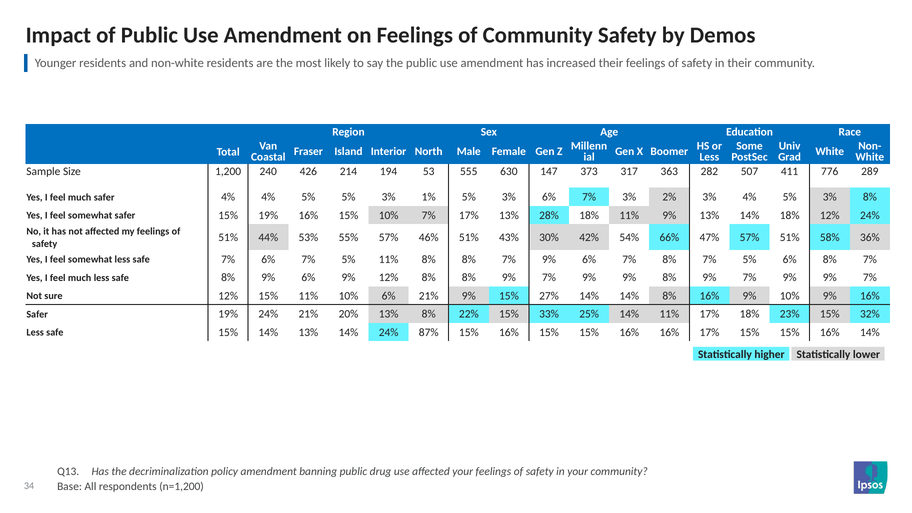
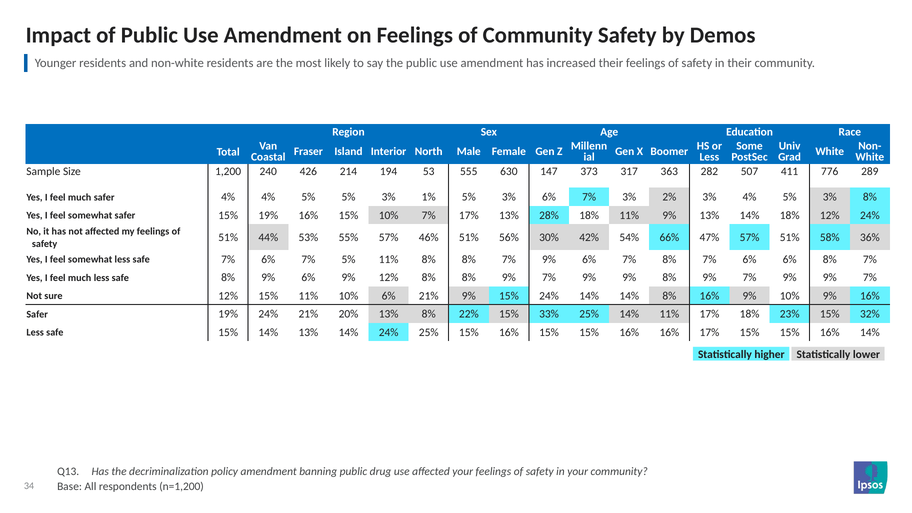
43%: 43% -> 56%
8% 7% 5%: 5% -> 6%
15% 27%: 27% -> 24%
24% 87%: 87% -> 25%
